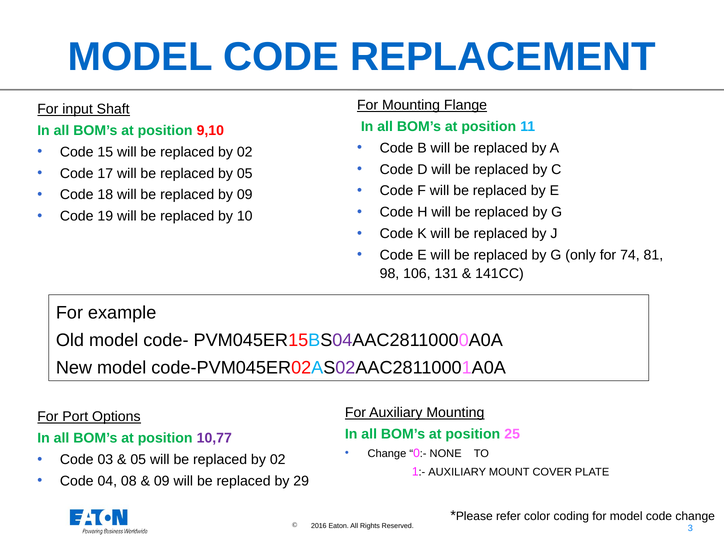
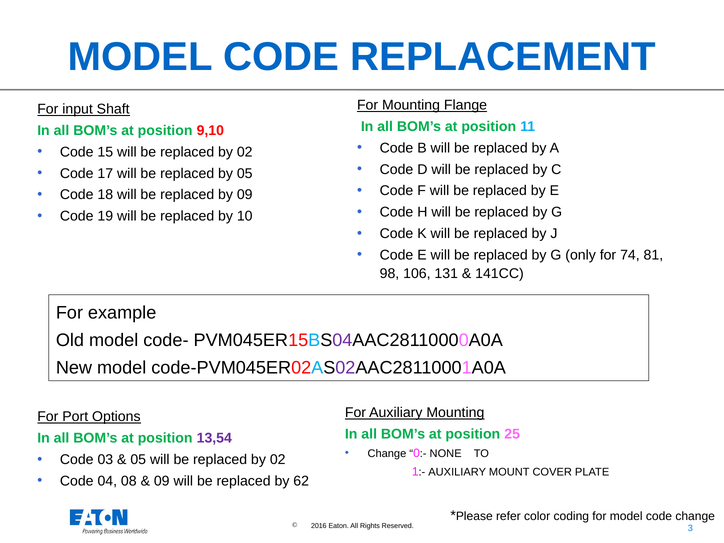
10,77: 10,77 -> 13,54
29: 29 -> 62
